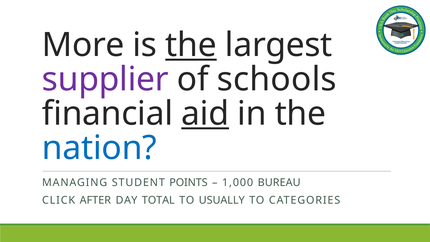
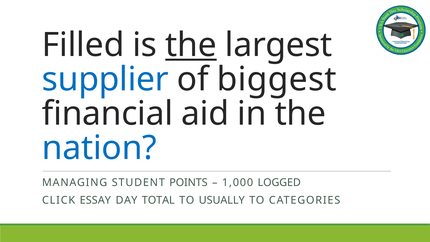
More: More -> Filled
supplier colour: purple -> blue
schools: schools -> biggest
aid underline: present -> none
BUREAU: BUREAU -> LOGGED
AFTER: AFTER -> ESSAY
